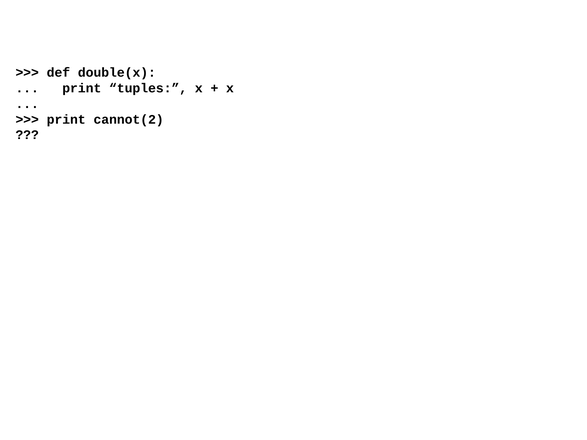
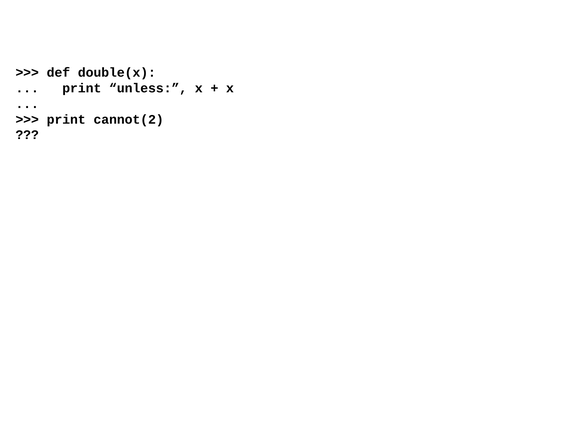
tuples: tuples -> unless
